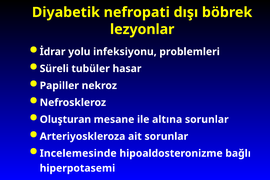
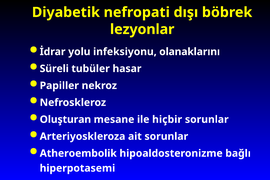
problemleri: problemleri -> olanaklarını
altına: altına -> hiçbir
Incelemesinde: Incelemesinde -> Atheroembolik
